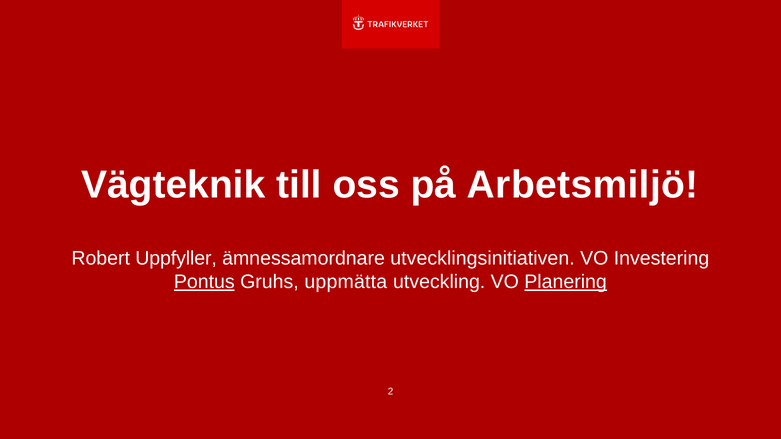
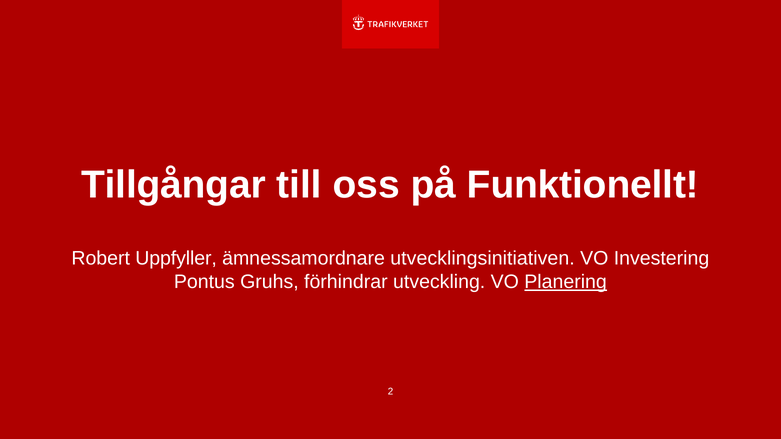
Vägteknik: Vägteknik -> Tillgångar
Arbetsmiljö: Arbetsmiljö -> Funktionellt
Pontus underline: present -> none
uppmätta: uppmätta -> förhindrar
